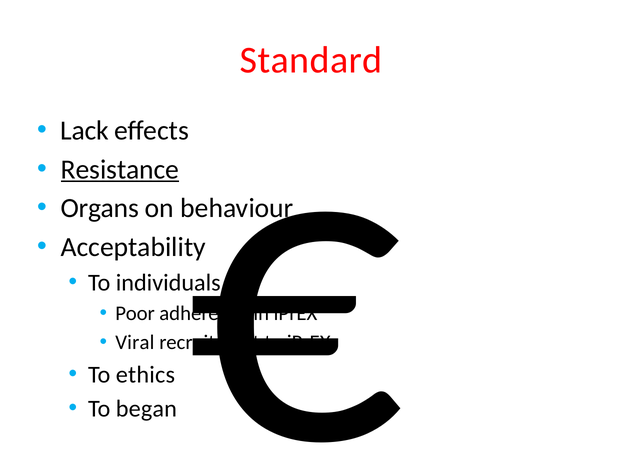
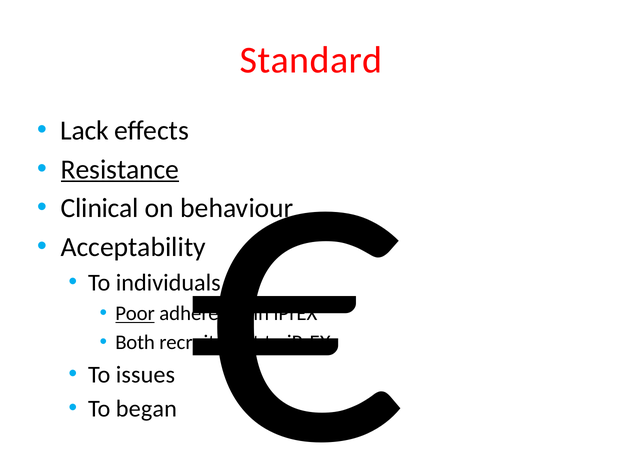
Organs: Organs -> Clinical
Poor underline: none -> present
Viral: Viral -> Both
ethics: ethics -> issues
